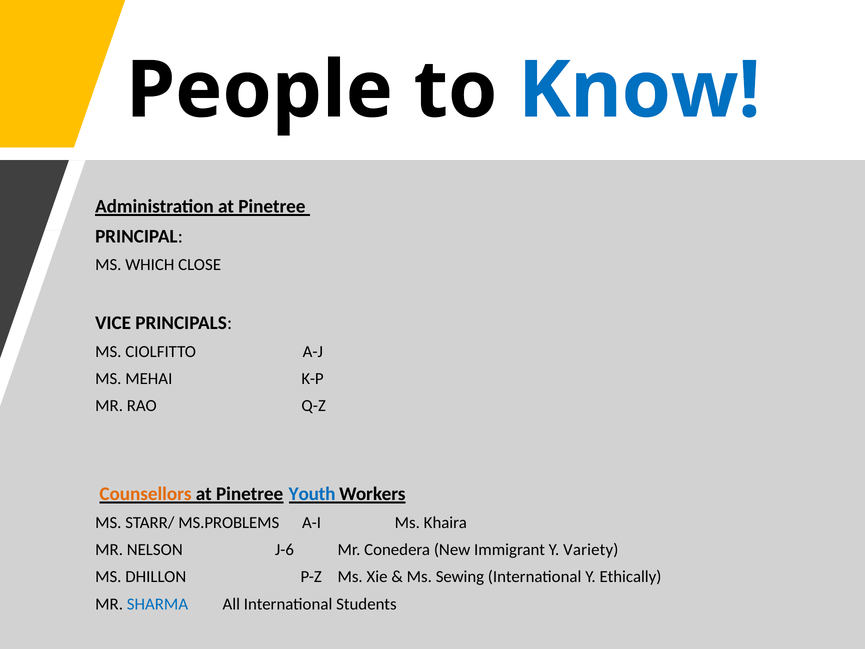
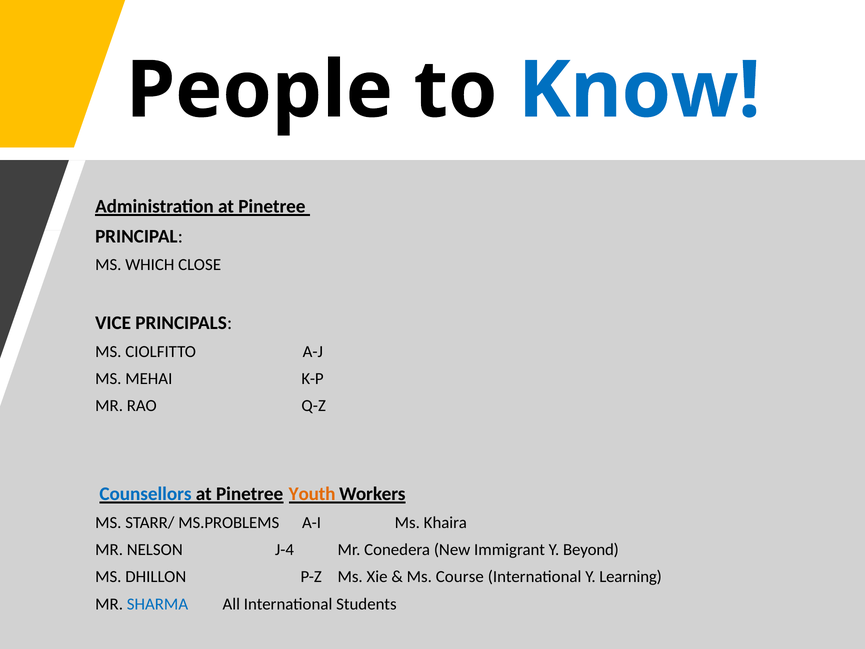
Counsellors colour: orange -> blue
Youth colour: blue -> orange
J-6: J-6 -> J-4
Variety: Variety -> Beyond
Sewing: Sewing -> Course
Ethically: Ethically -> Learning
